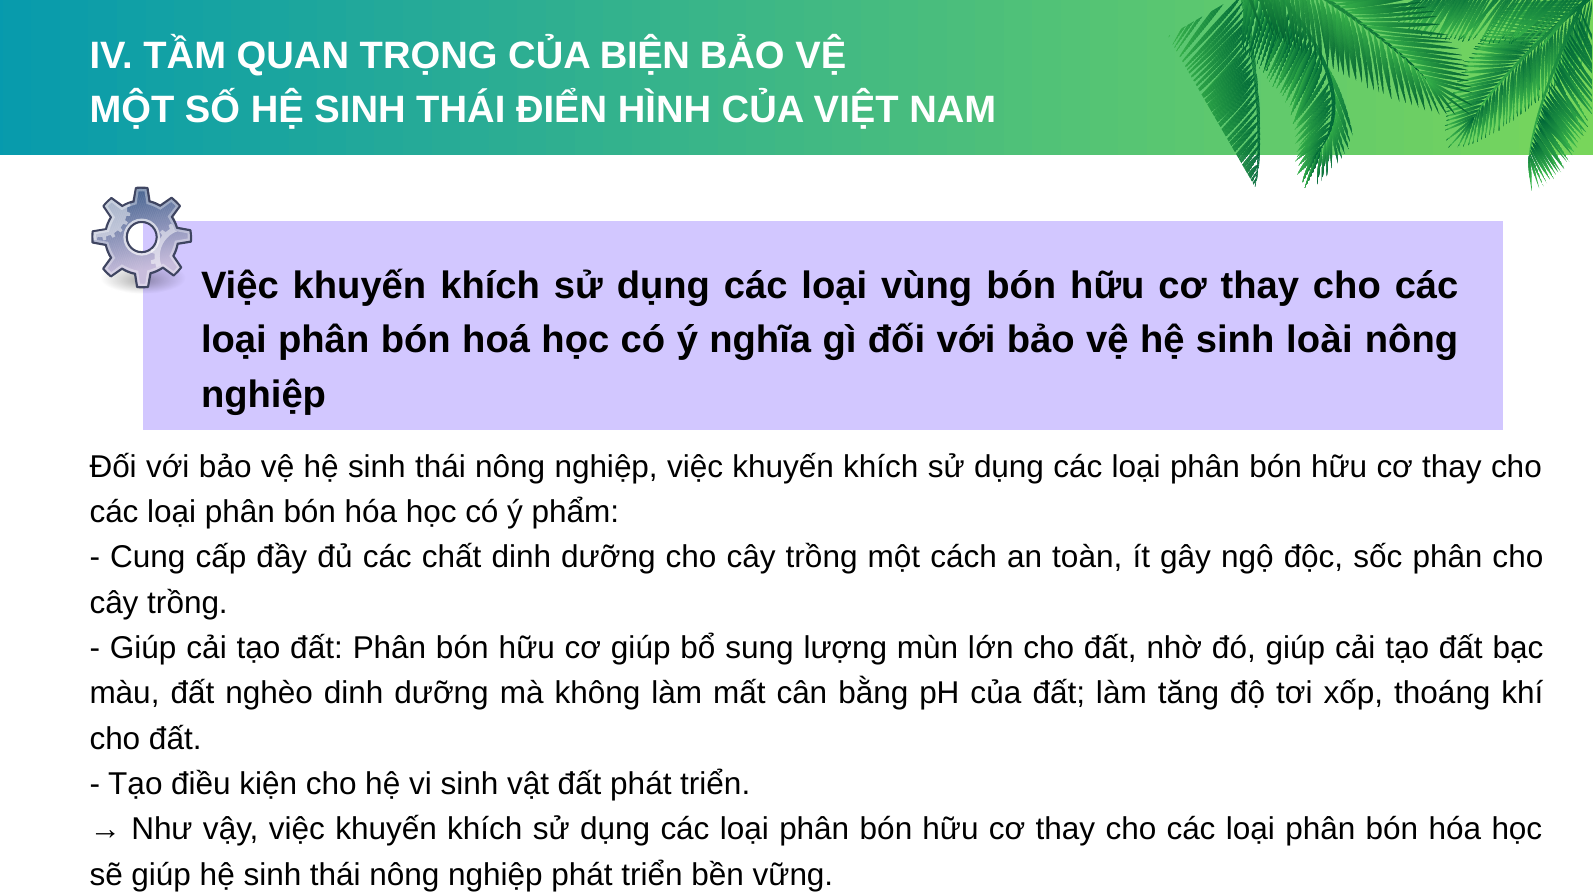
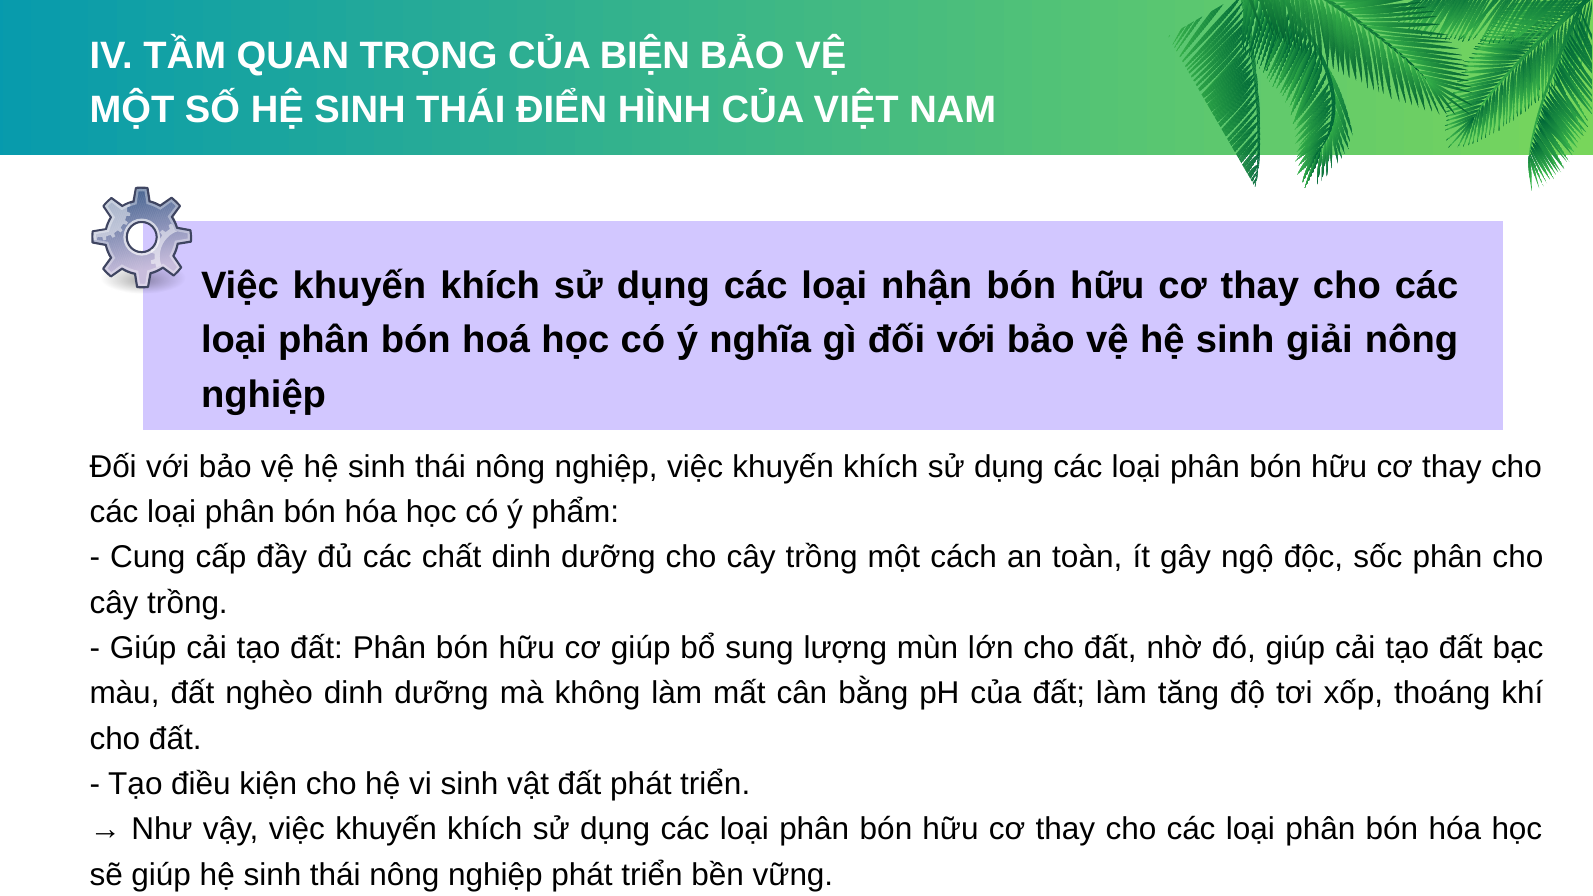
vùng: vùng -> nhận
loài: loài -> giải
